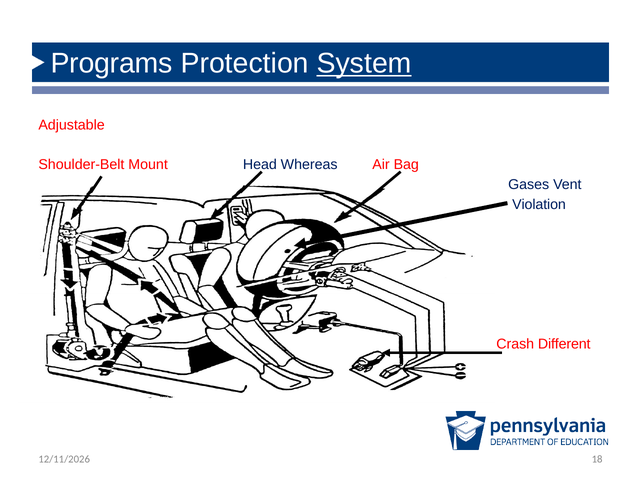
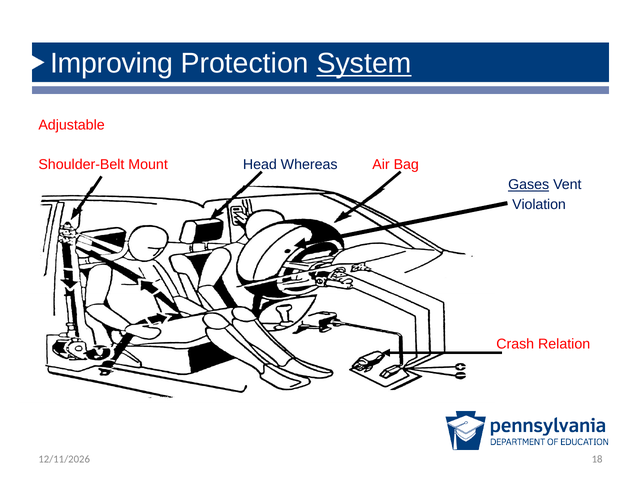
Programs: Programs -> Improving
Gases underline: none -> present
Different: Different -> Relation
